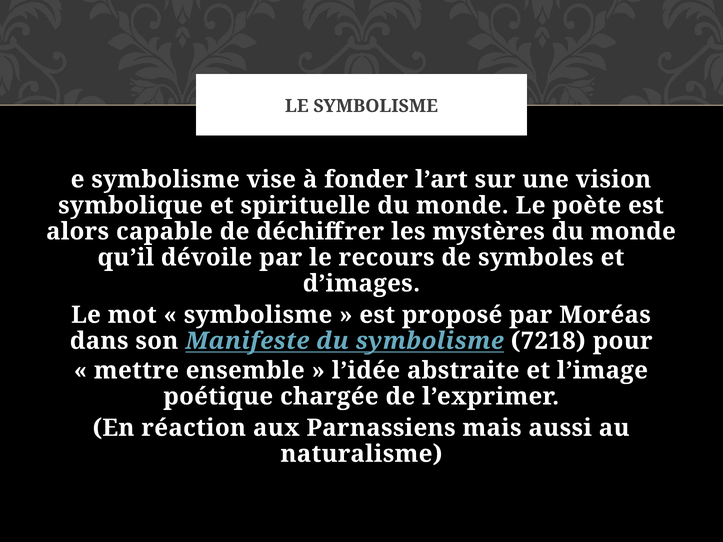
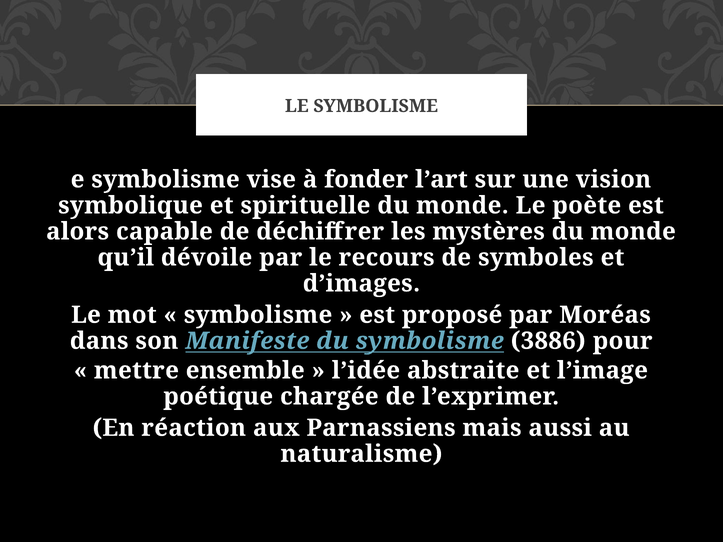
7218: 7218 -> 3886
